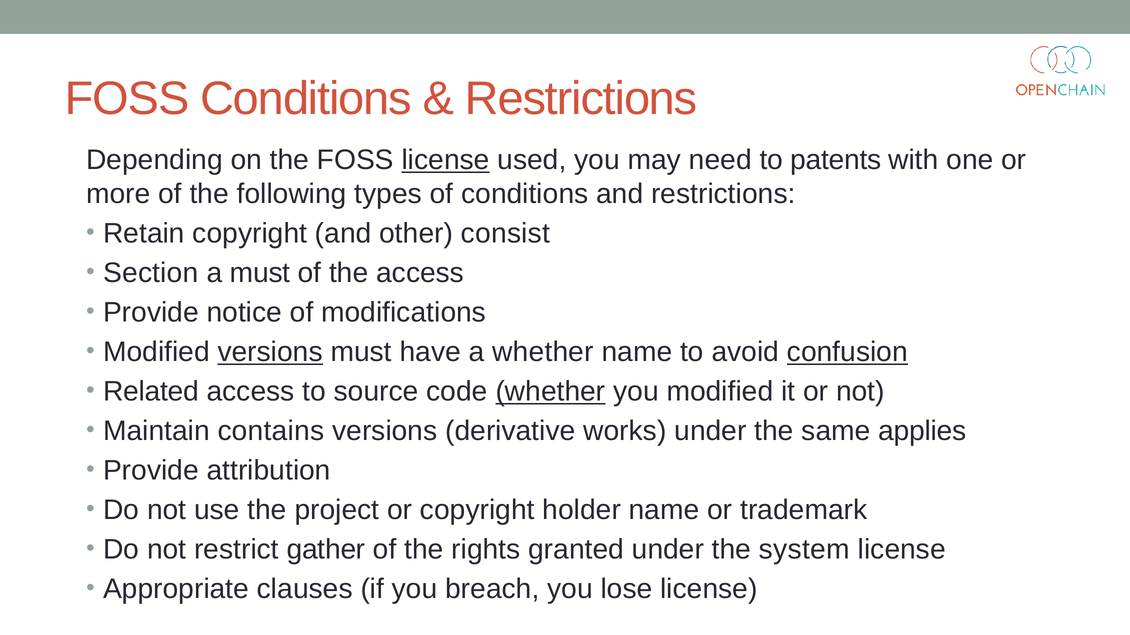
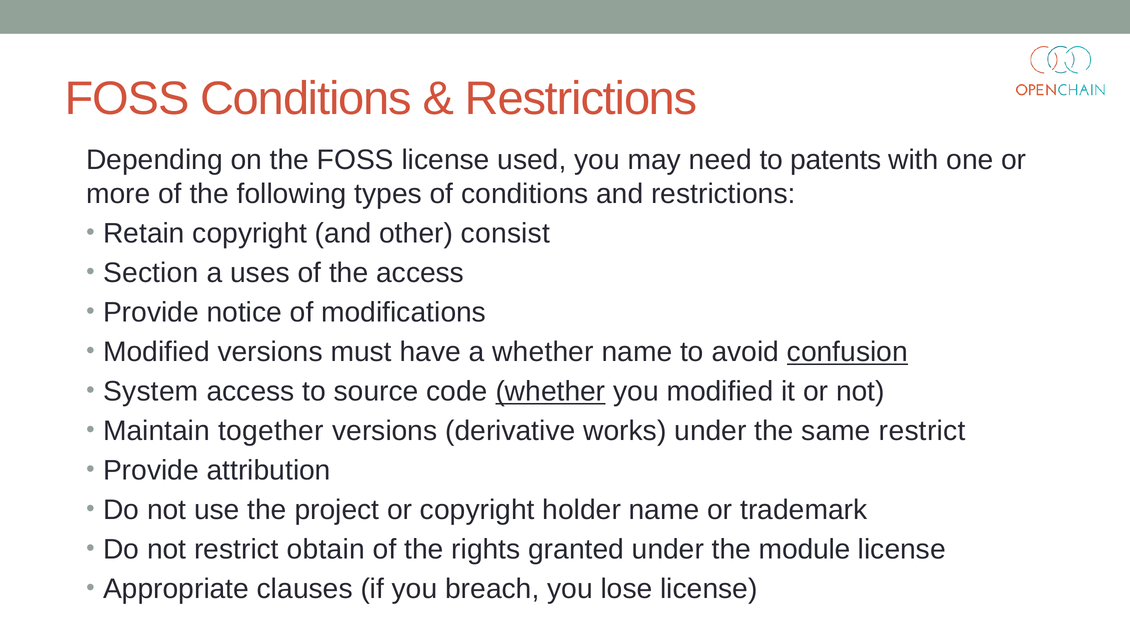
license at (446, 160) underline: present -> none
a must: must -> uses
versions at (270, 352) underline: present -> none
Related: Related -> System
contains: contains -> together
same applies: applies -> restrict
gather: gather -> obtain
system: system -> module
